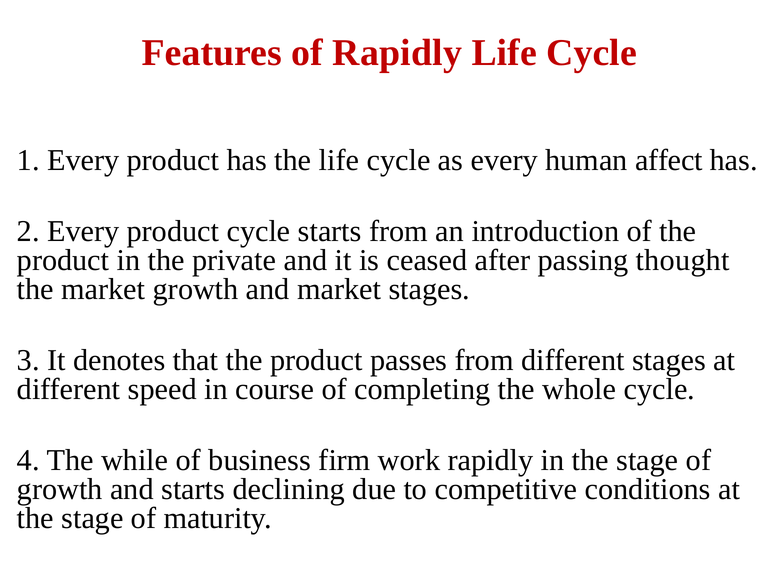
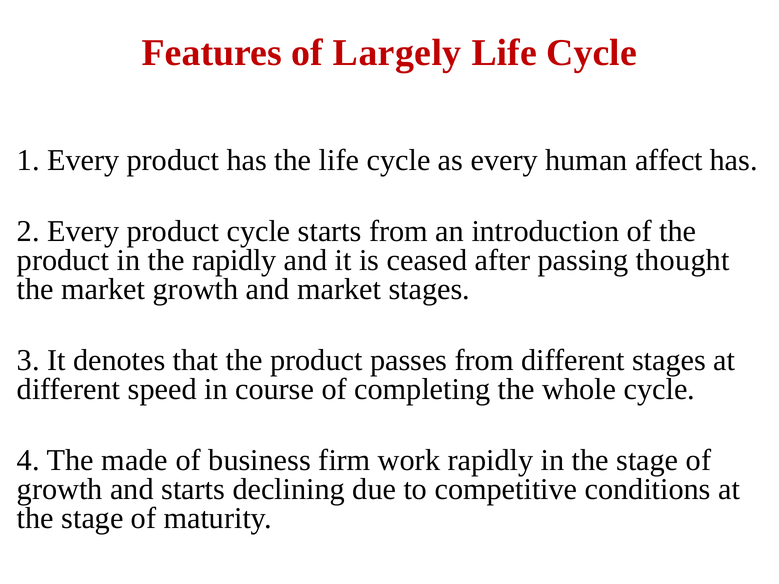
of Rapidly: Rapidly -> Largely
the private: private -> rapidly
while: while -> made
